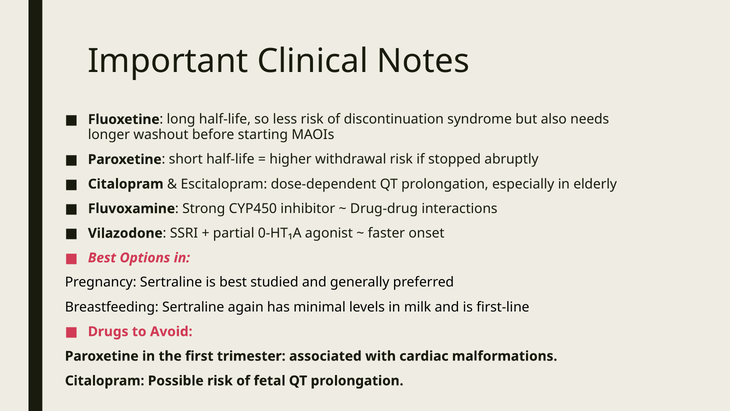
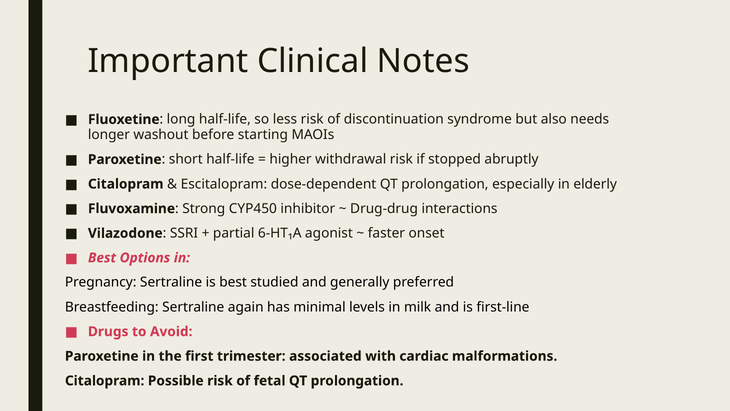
0-HT₁A: 0-HT₁A -> 6-HT₁A
